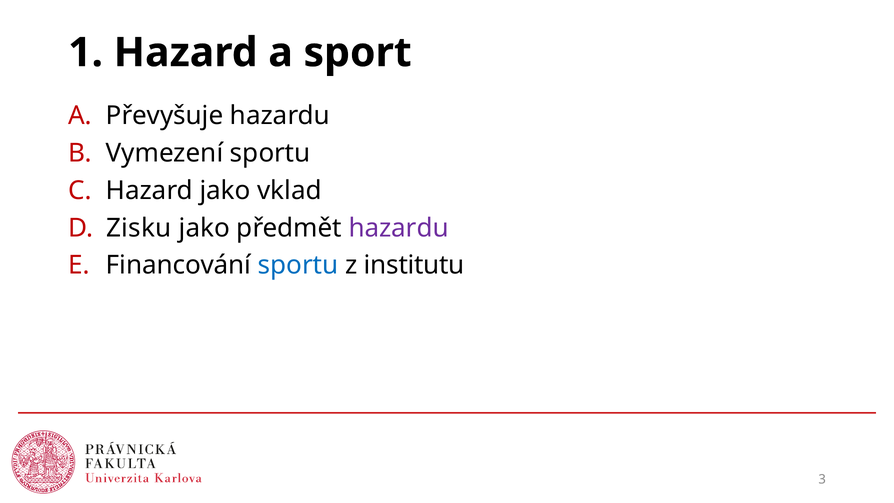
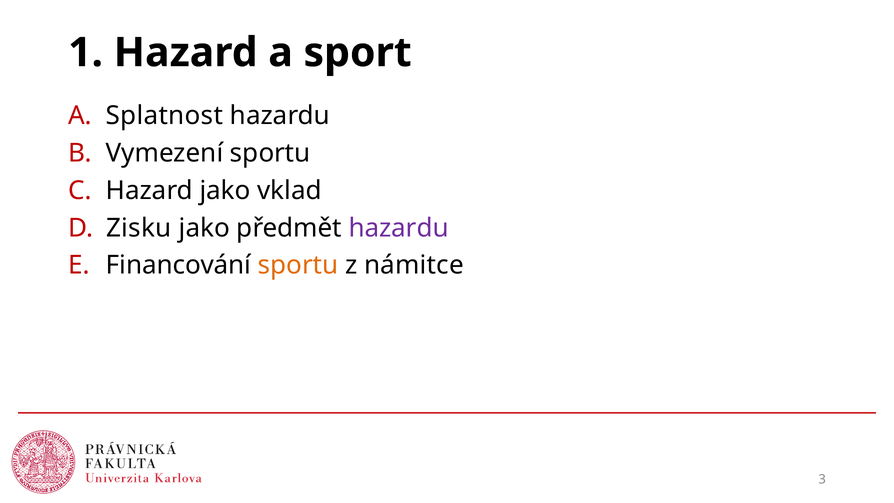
Převyšuje: Převyšuje -> Splatnost
sportu at (298, 265) colour: blue -> orange
institutu: institutu -> námitce
